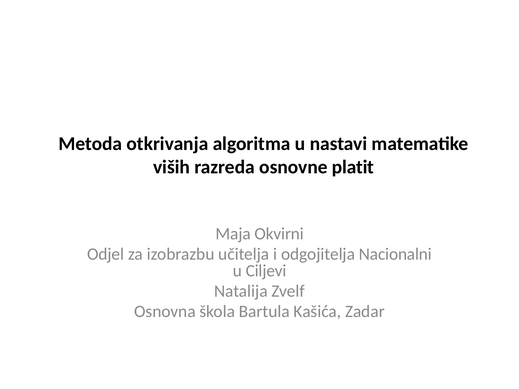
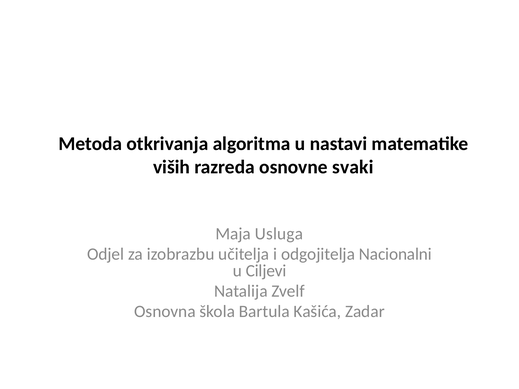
platit: platit -> svaki
Okvirni: Okvirni -> Usluga
